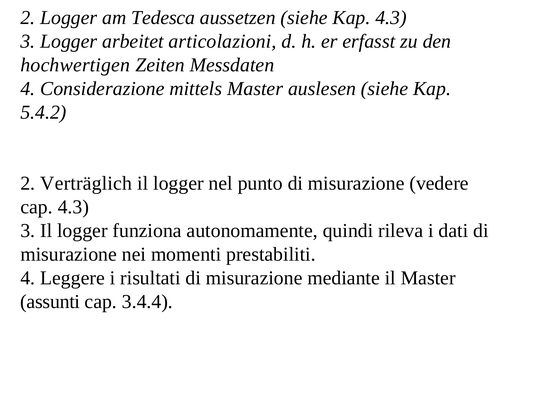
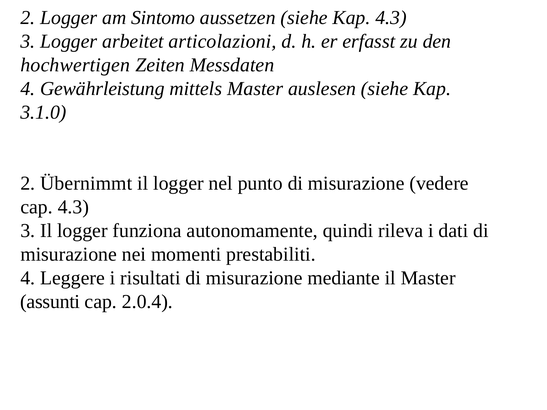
Tedesca: Tedesca -> Sintomo
Considerazione: Considerazione -> Gewährleistung
5.4.2: 5.4.2 -> 3.1.0
Verträglich: Verträglich -> Übernimmt
3.4.4: 3.4.4 -> 2.0.4
